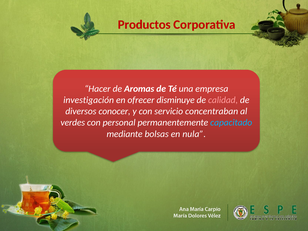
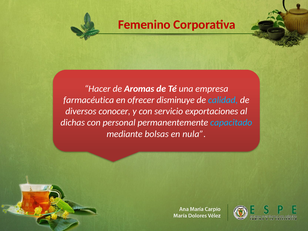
Productos: Productos -> Femenino
investigación: investigación -> farmacéutica
calidad colour: pink -> light blue
concentraban: concentraban -> exportaciones
verdes: verdes -> dichas
